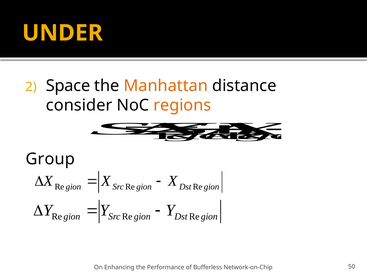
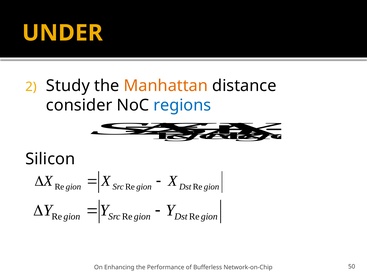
Space: Space -> Study
regions colour: orange -> blue
Group: Group -> Silicon
